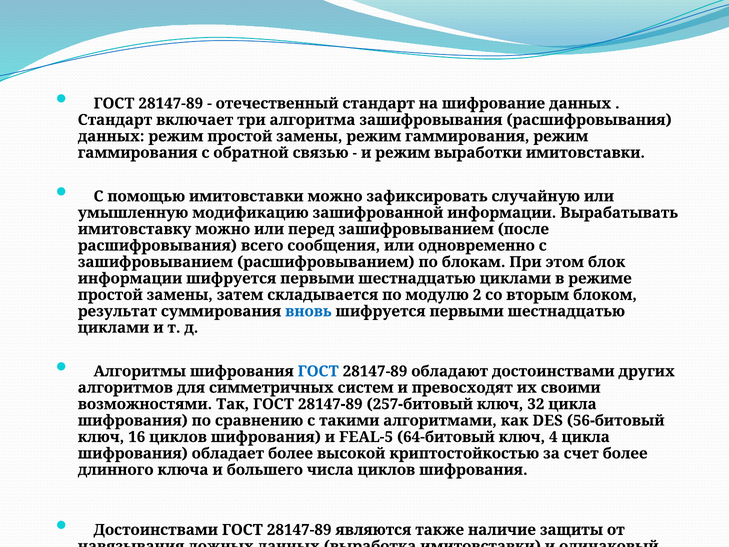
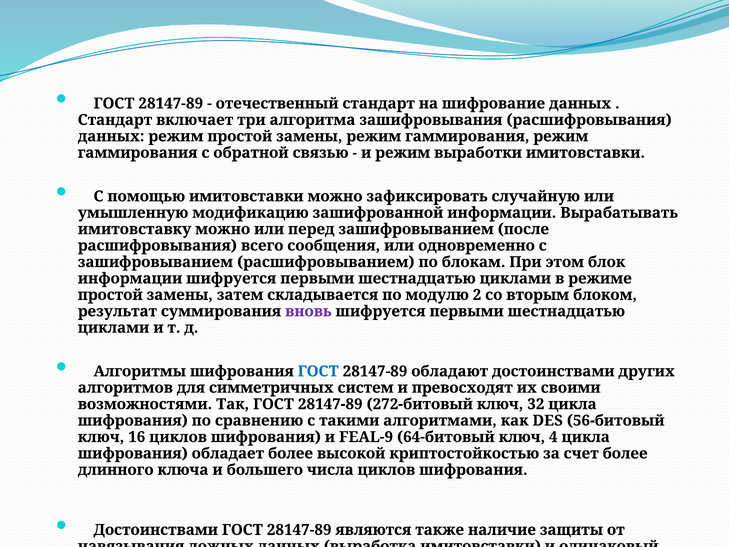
вновь colour: blue -> purple
257-битовый: 257-битовый -> 272-битовый
FEAL-5: FEAL-5 -> FEAL-9
